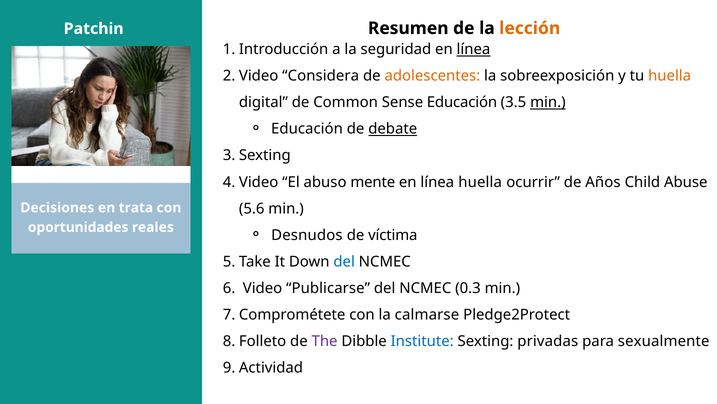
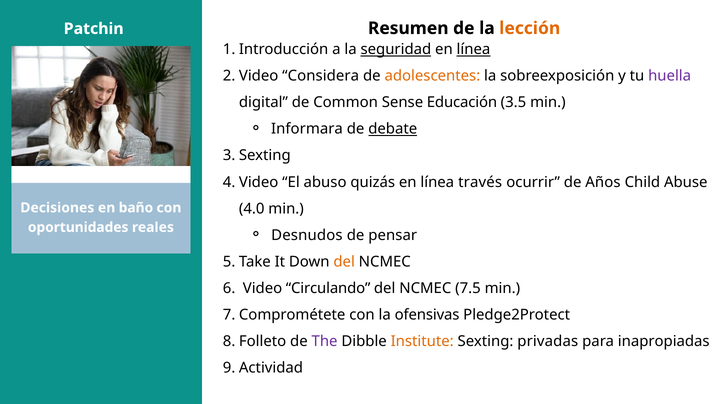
seguridad underline: none -> present
huella at (670, 76) colour: orange -> purple
min at (548, 102) underline: present -> none
Educación at (307, 129): Educación -> Informara
mente: mente -> quizás
línea huella: huella -> través
5.6: 5.6 -> 4.0
trata: trata -> baño
víctima: víctima -> pensar
del at (344, 261) colour: blue -> orange
Publicarse: Publicarse -> Circulando
0.3: 0.3 -> 7.5
calmarse: calmarse -> ofensivas
Institute colour: blue -> orange
sexualmente: sexualmente -> inapropiadas
